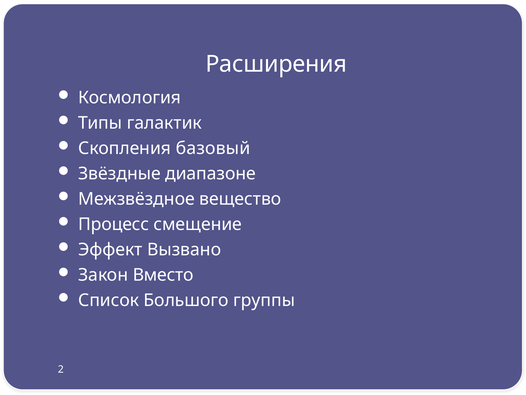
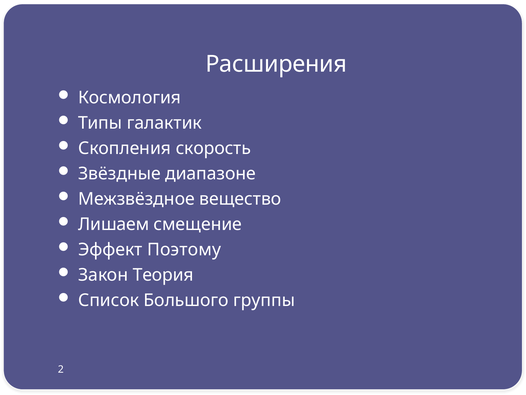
базовый: базовый -> скорость
Процесс: Процесс -> Лишаем
Вызвано: Вызвано -> Поэтому
Вместо: Вместо -> Теория
